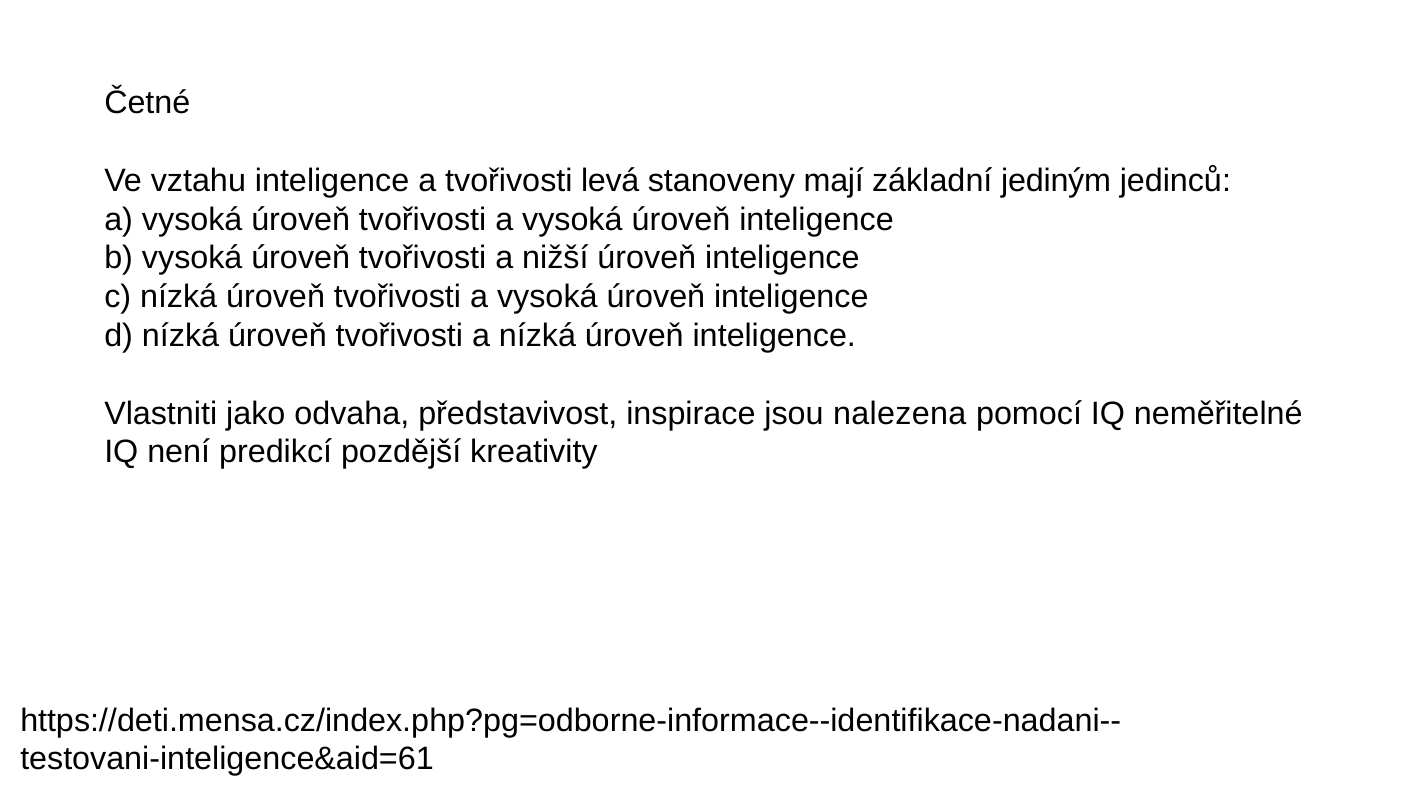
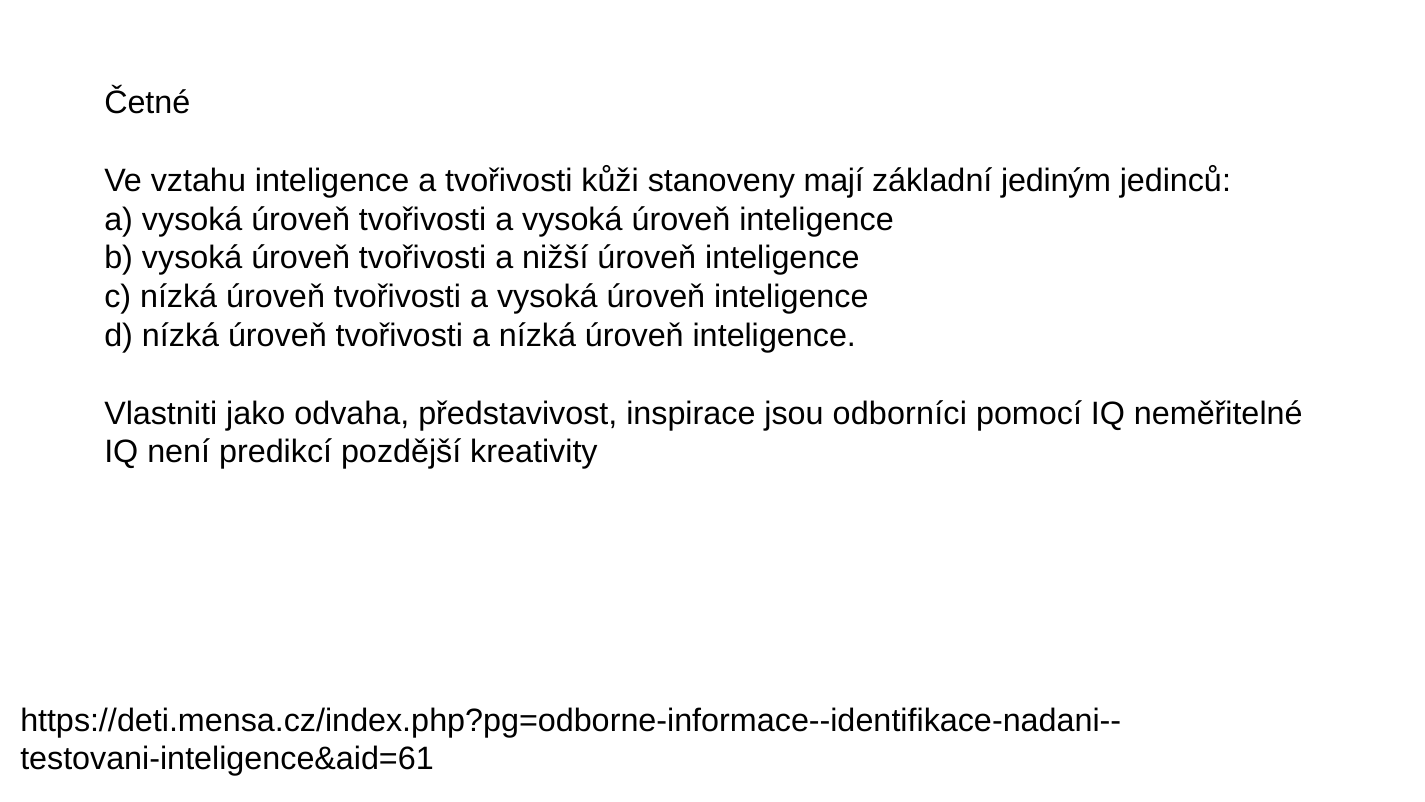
levá: levá -> kůži
nalezena: nalezena -> odborníci
